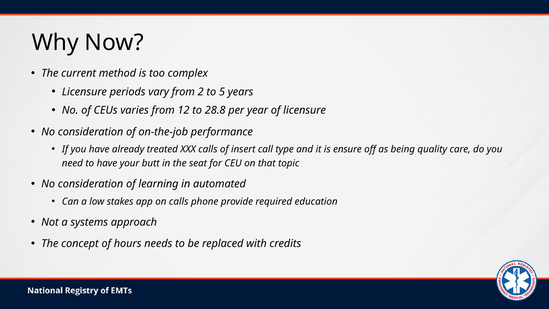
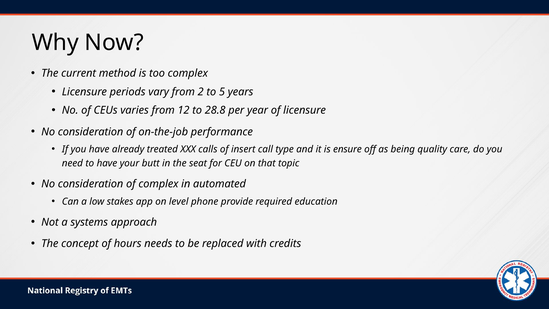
of learning: learning -> complex
on calls: calls -> level
